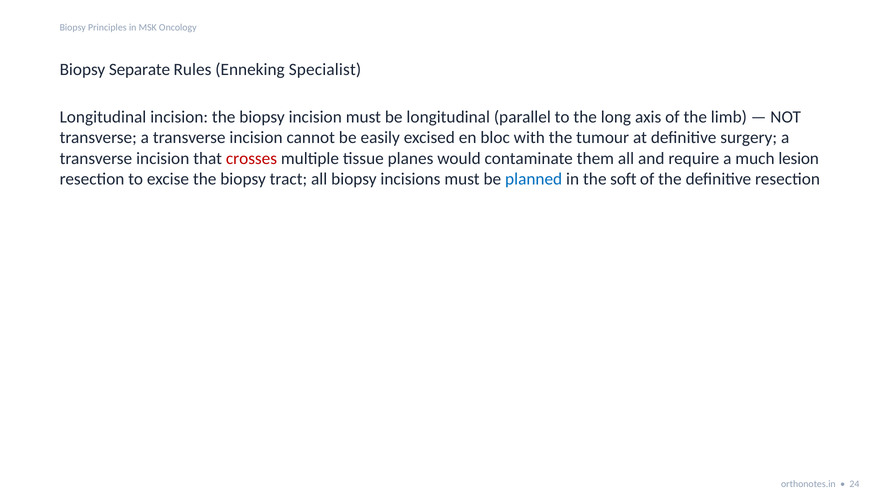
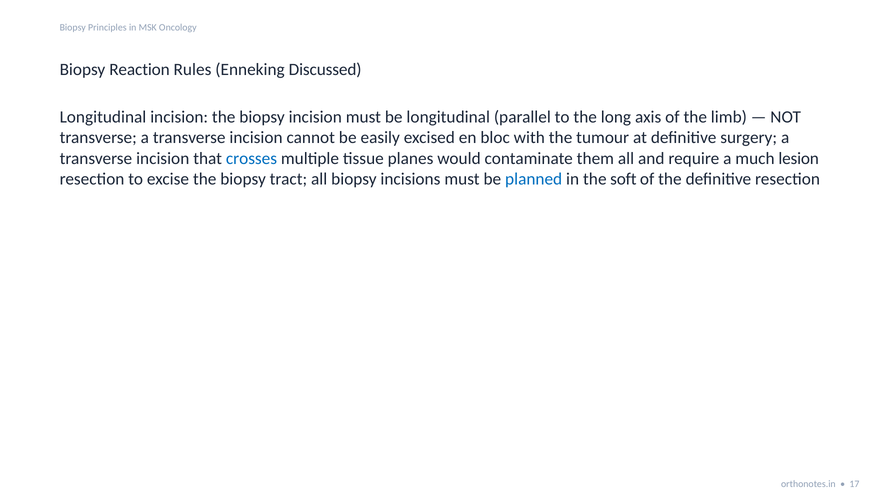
Separate: Separate -> Reaction
Specialist: Specialist -> Discussed
crosses colour: red -> blue
24: 24 -> 17
